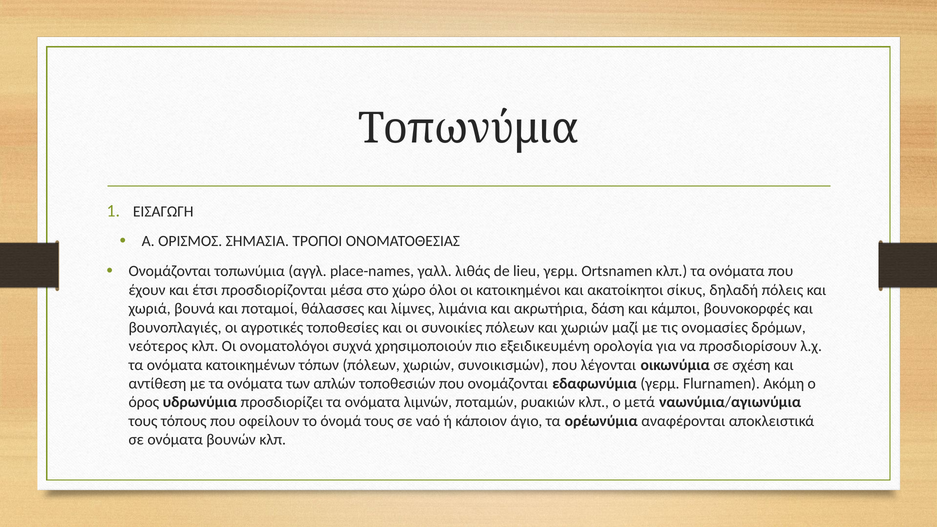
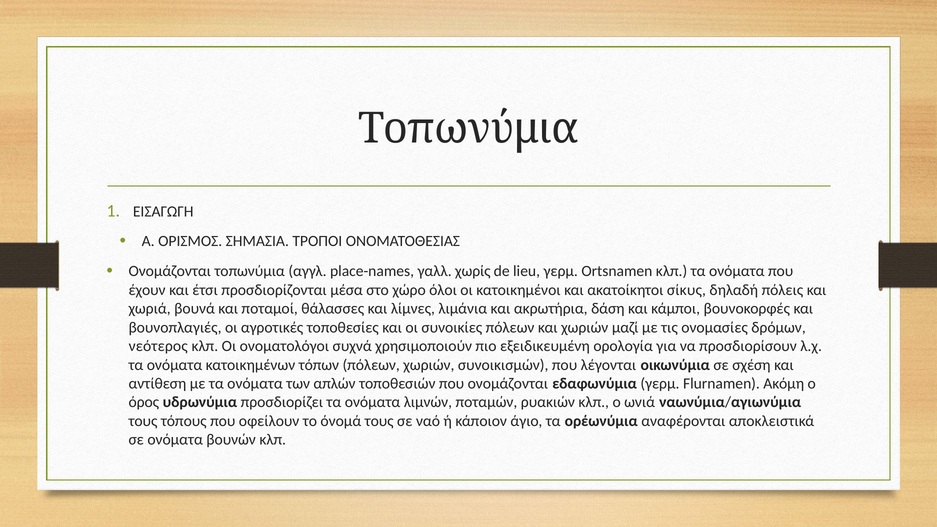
λιθάς: λιθάς -> χωρίς
μετά: μετά -> ωνιά
